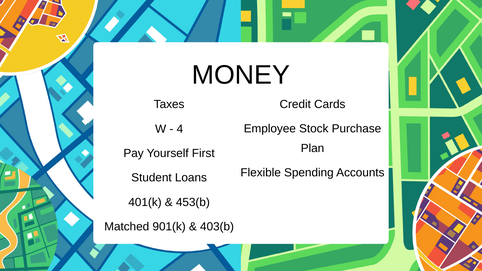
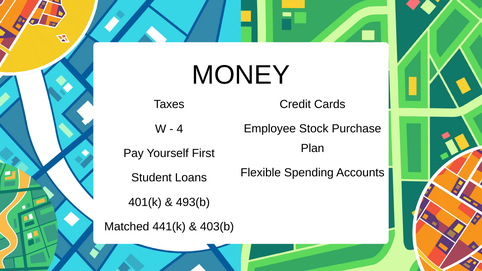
453(b: 453(b -> 493(b
901(k: 901(k -> 441(k
